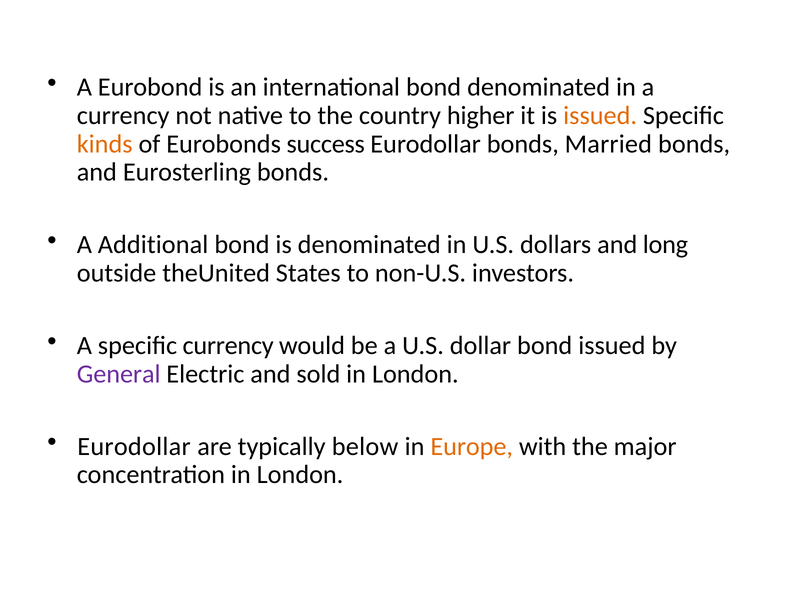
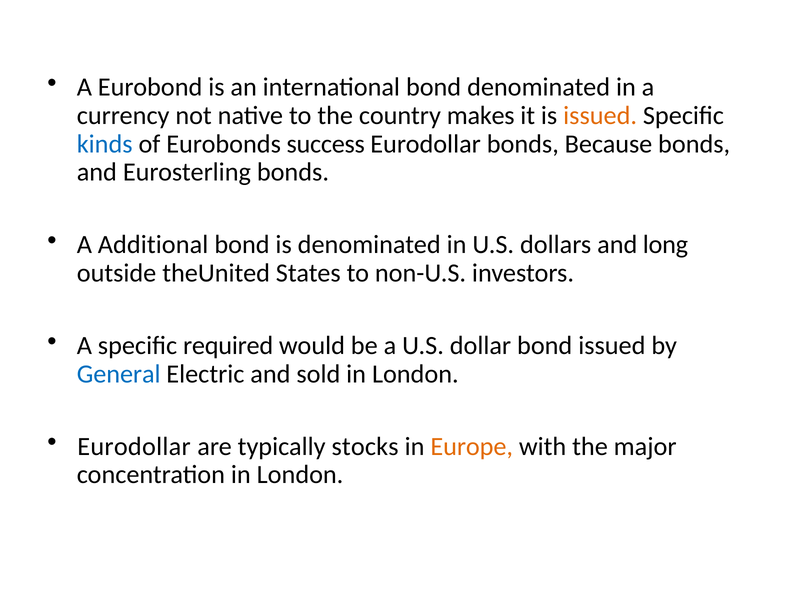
higher: higher -> makes
kinds colour: orange -> blue
Married: Married -> Because
specific currency: currency -> required
General colour: purple -> blue
below: below -> stocks
